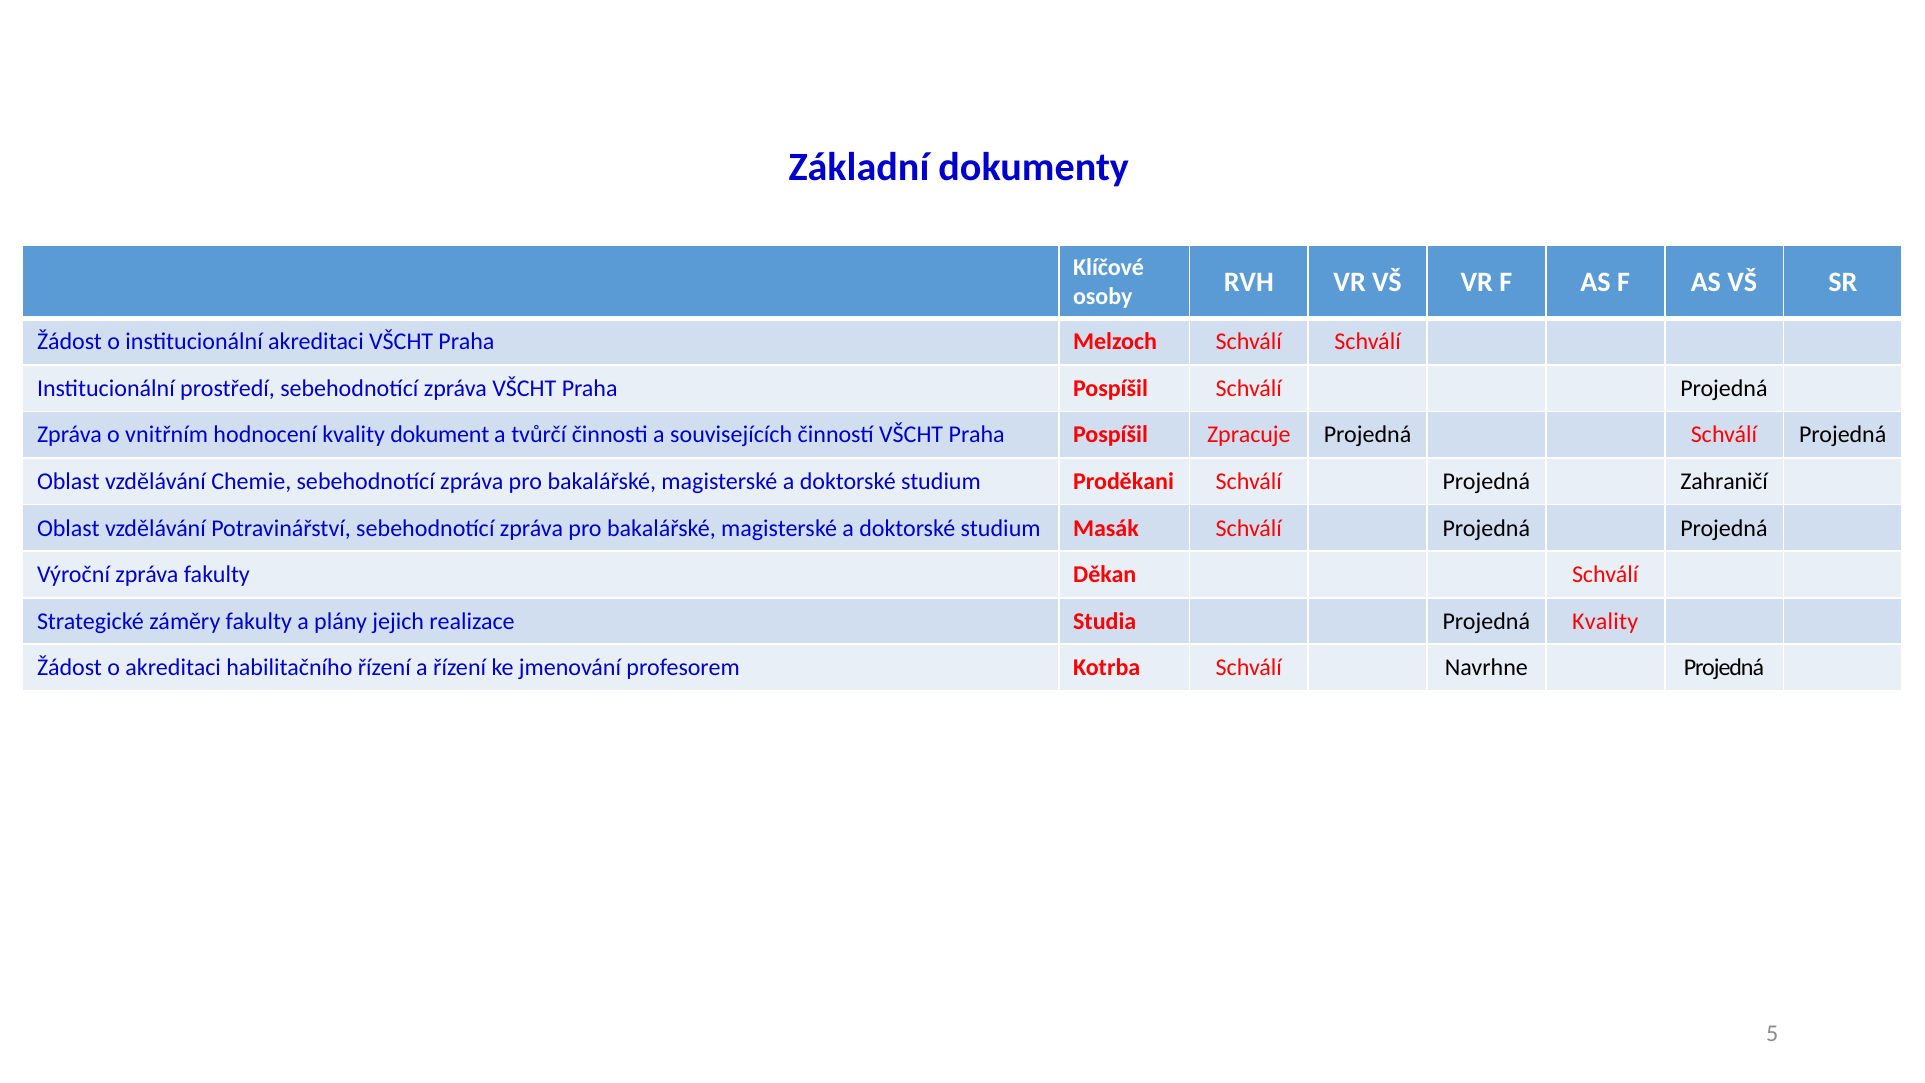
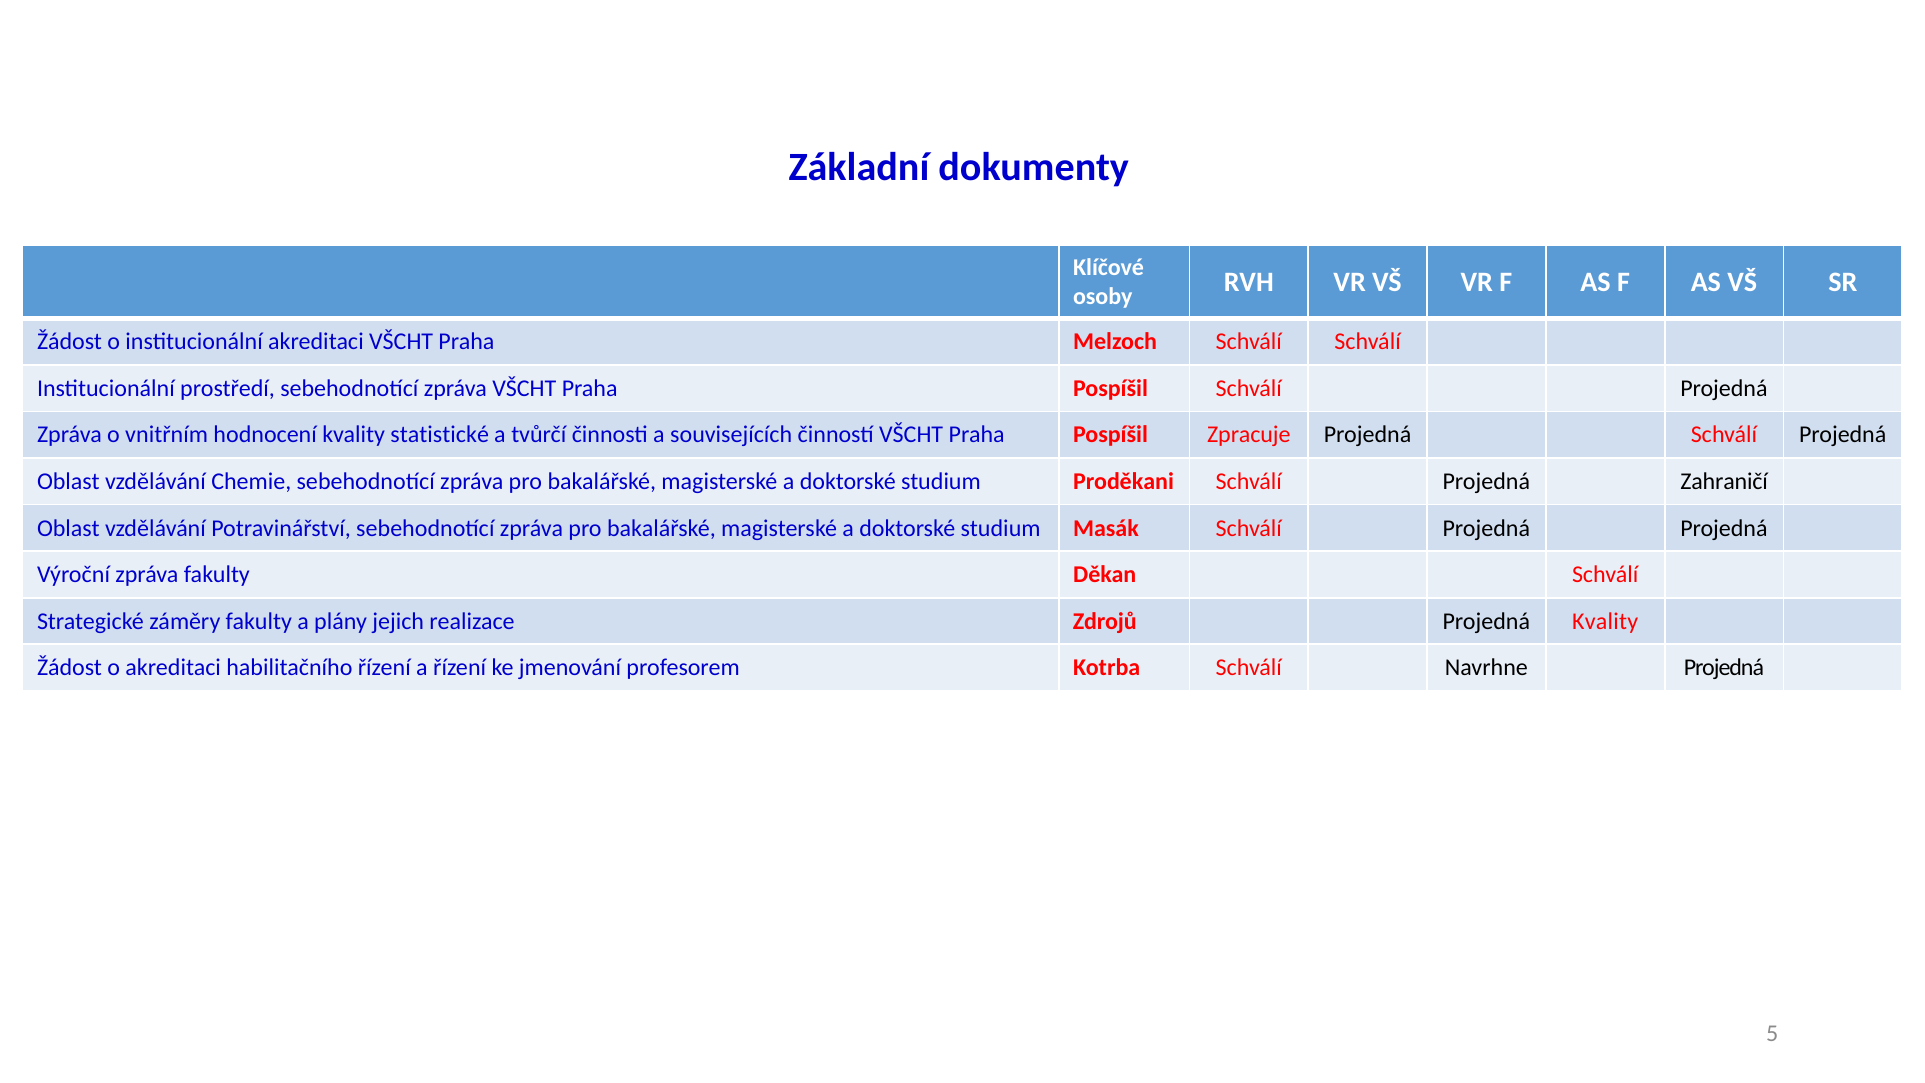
dokument: dokument -> statistické
Studia: Studia -> Zdrojů
